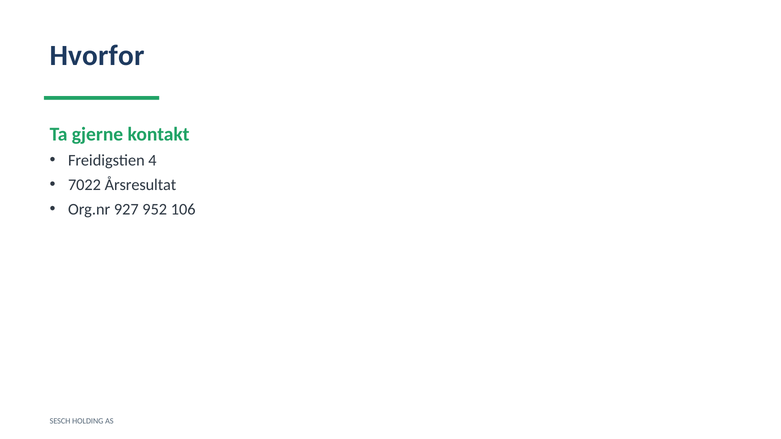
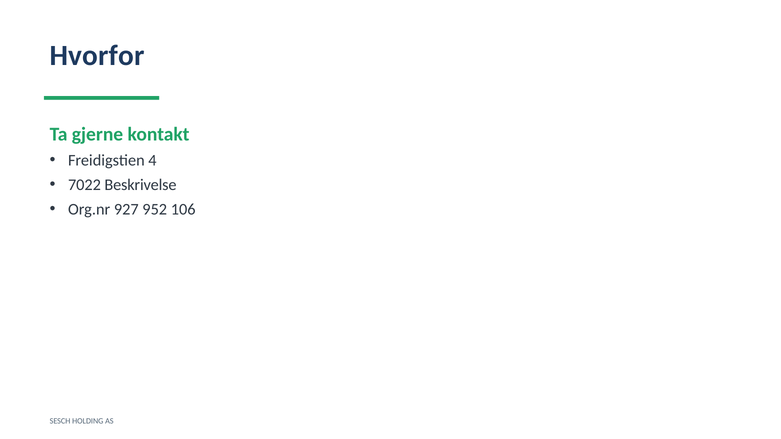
Årsresultat: Årsresultat -> Beskrivelse
